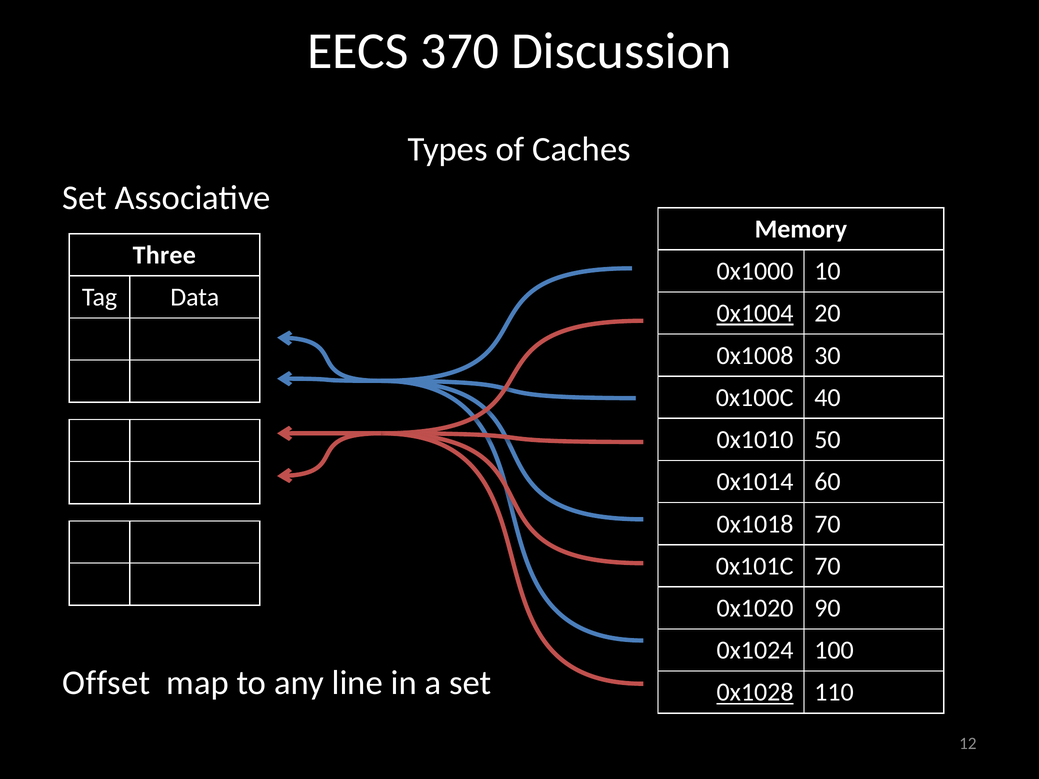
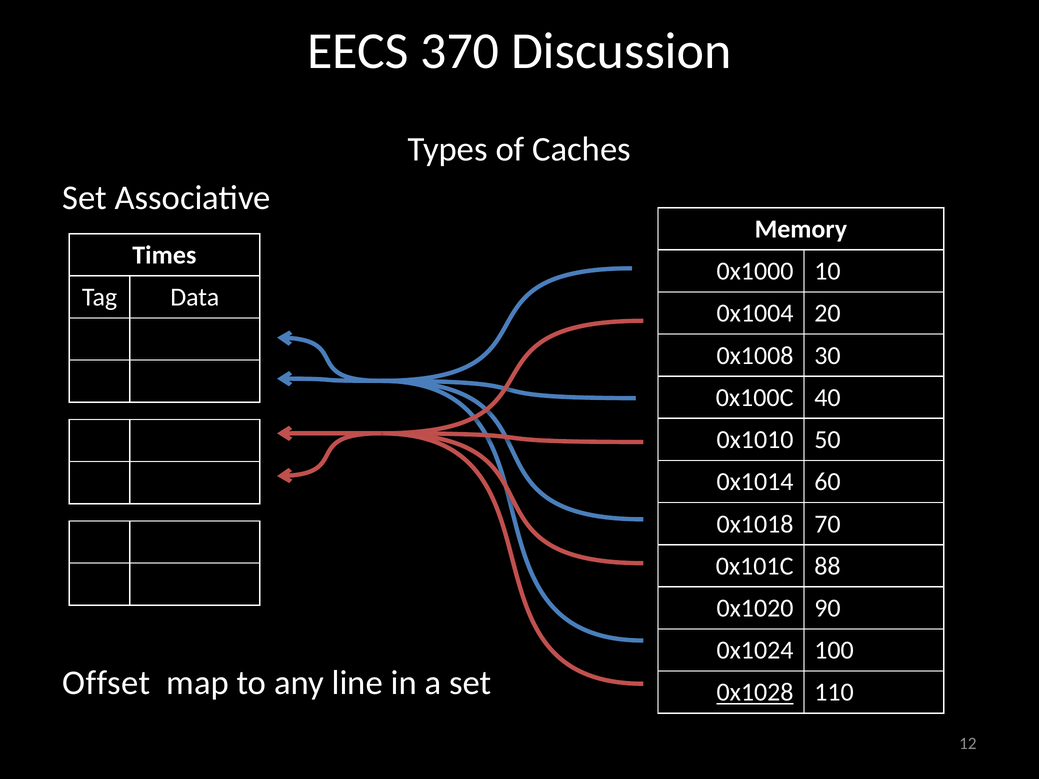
Three: Three -> Times
0x1004 underline: present -> none
0x101C 70: 70 -> 88
